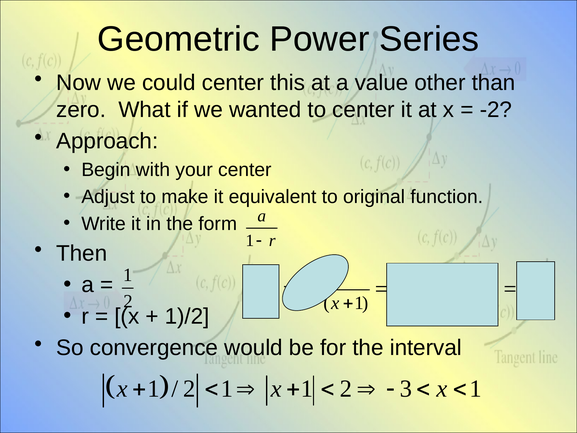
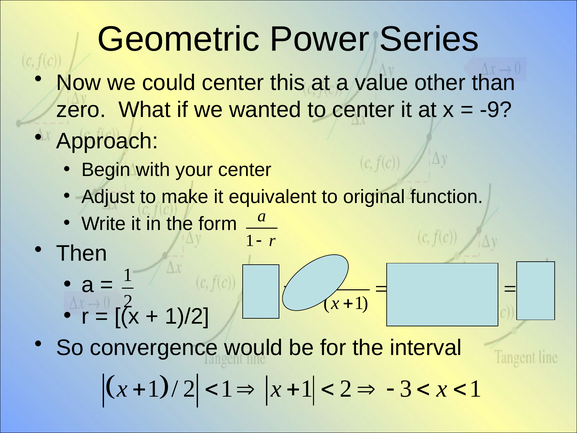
-2: -2 -> -9
